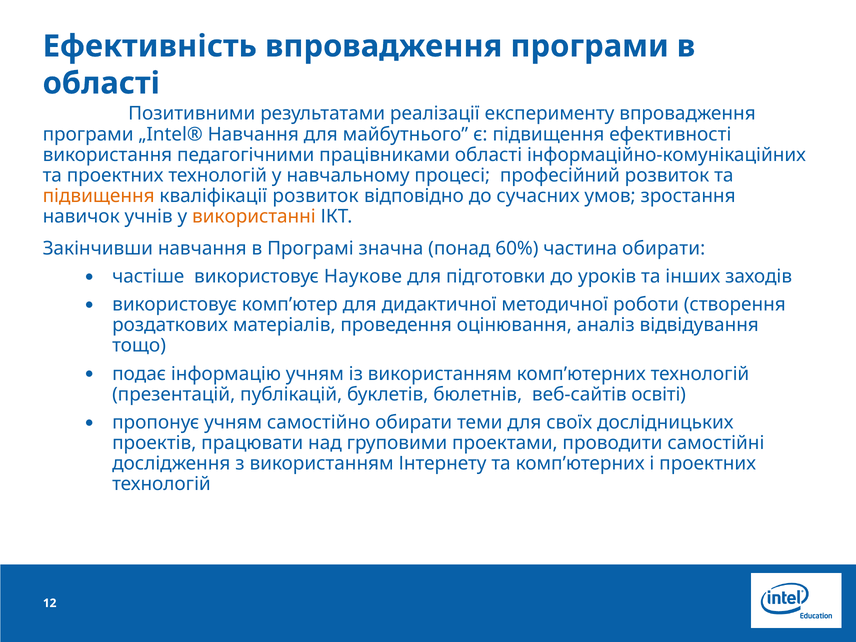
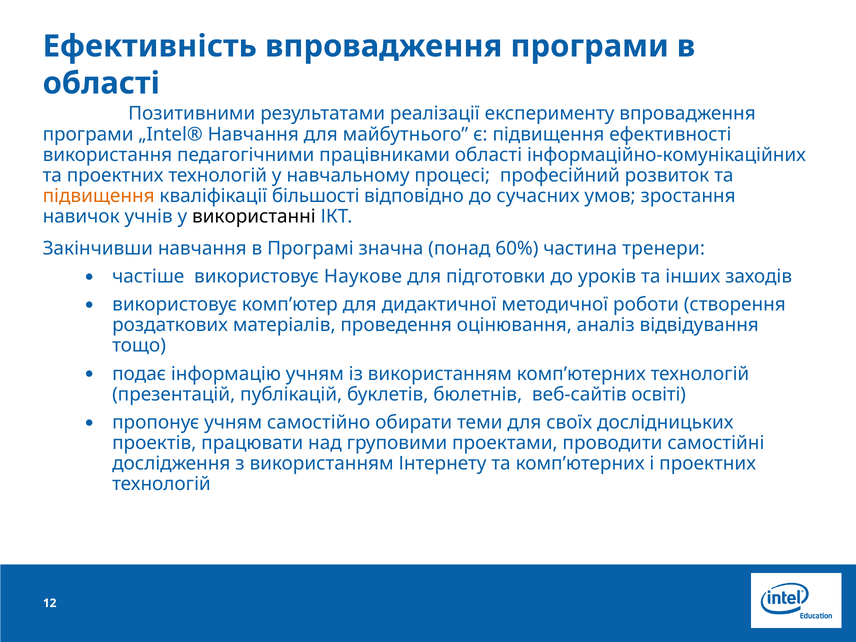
кваліфікації розвиток: розвиток -> більшості
використанні colour: orange -> black
частина обирати: обирати -> тренери
